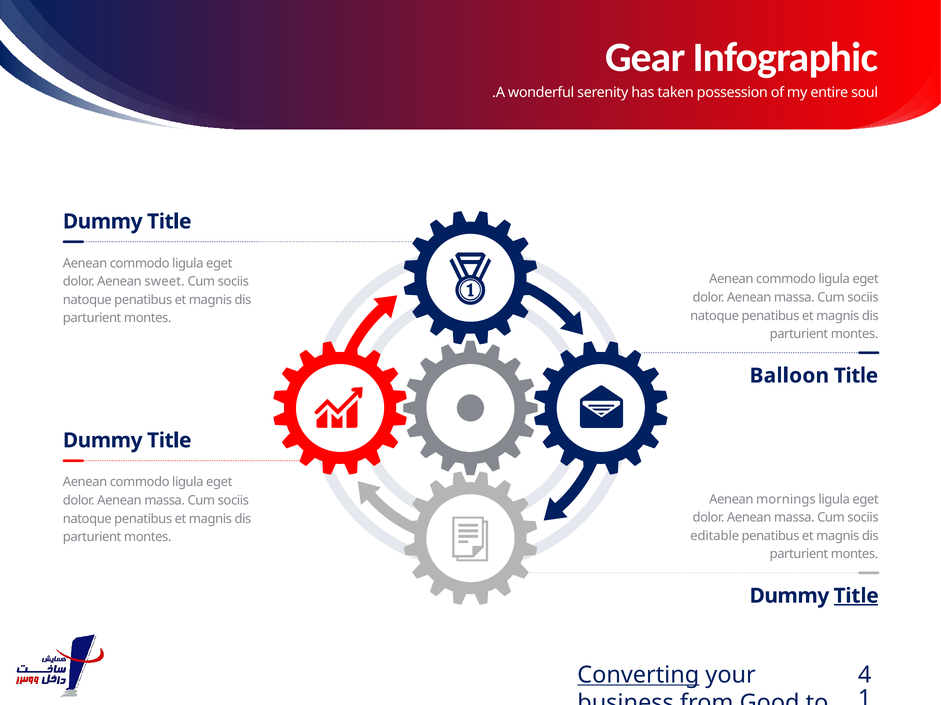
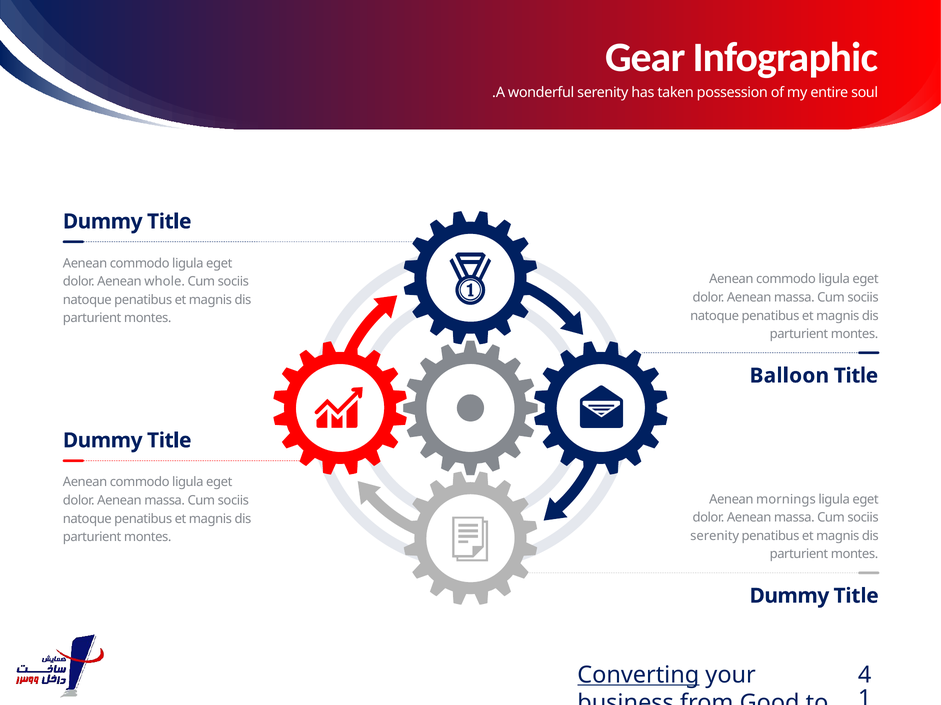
sweet: sweet -> whole
editable at (715, 536): editable -> serenity
Title at (856, 596) underline: present -> none
